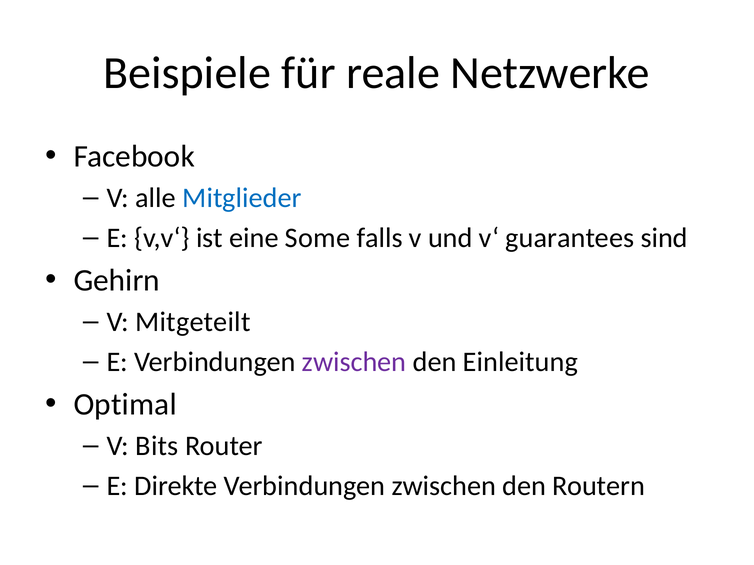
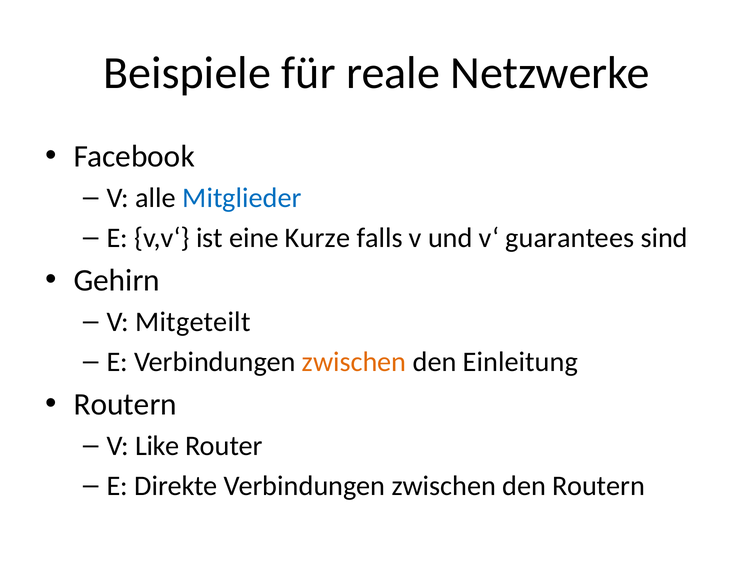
Some: Some -> Kurze
zwischen at (354, 362) colour: purple -> orange
Optimal at (125, 405): Optimal -> Routern
Bits: Bits -> Like
